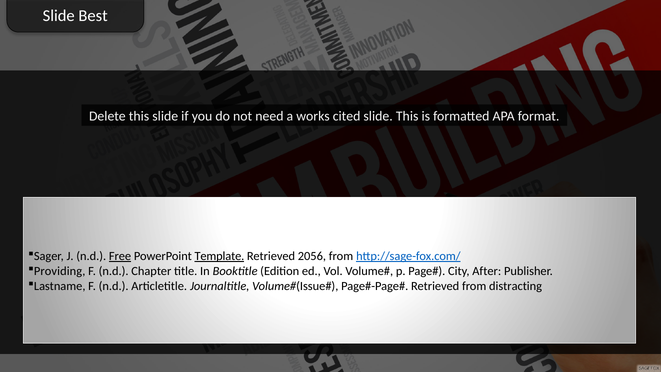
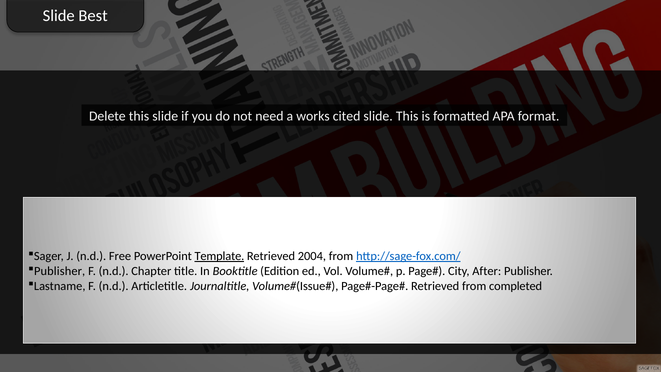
Free underline: present -> none
2056: 2056 -> 2004
Providing at (60, 271): Providing -> Publisher
distracting: distracting -> completed
